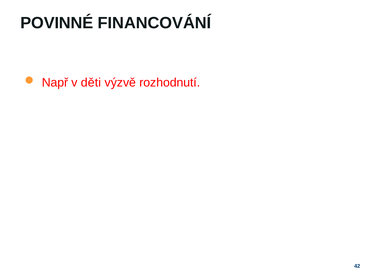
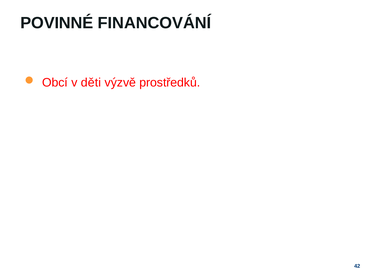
Např: Např -> Obcí
rozhodnutí: rozhodnutí -> prostředků
